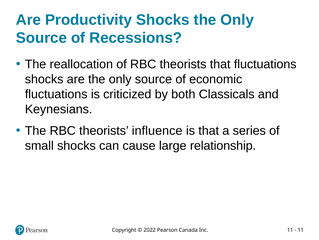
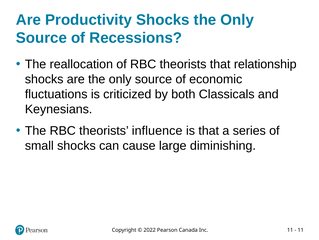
that fluctuations: fluctuations -> relationship
relationship: relationship -> diminishing
